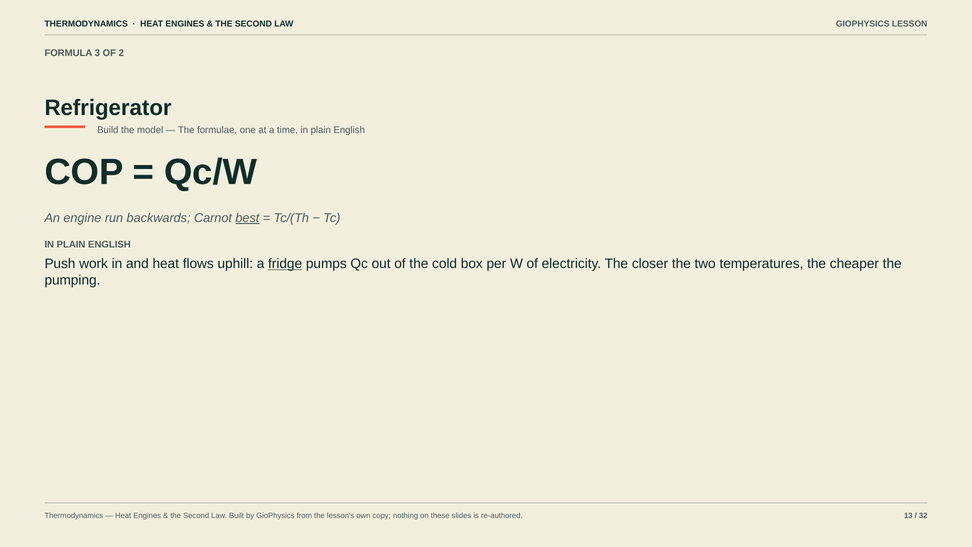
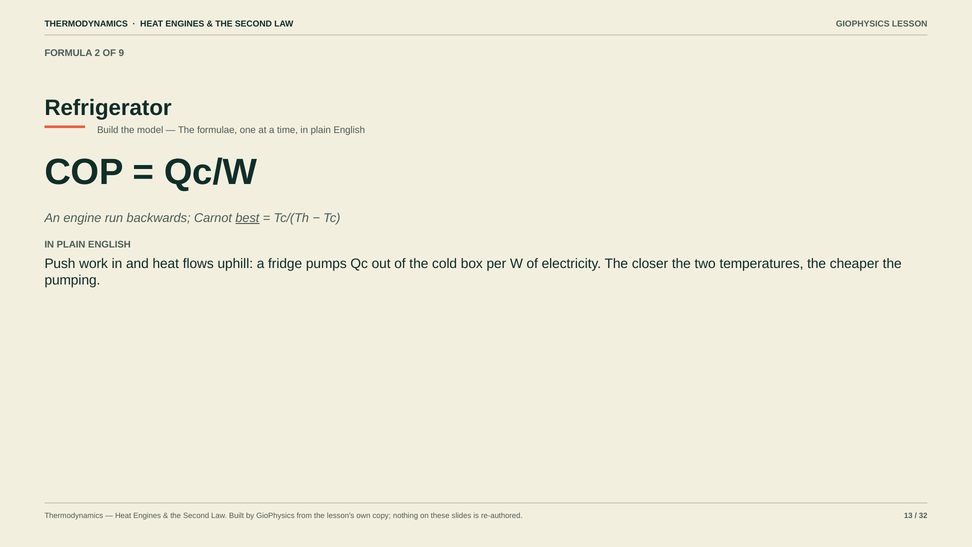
3: 3 -> 2
2: 2 -> 9
fridge underline: present -> none
